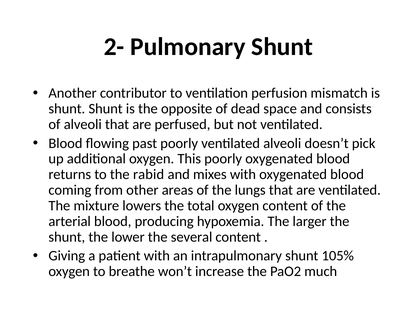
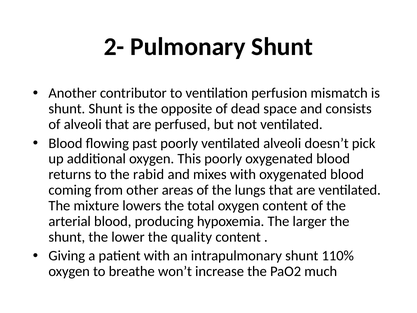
several: several -> quality
105%: 105% -> 110%
